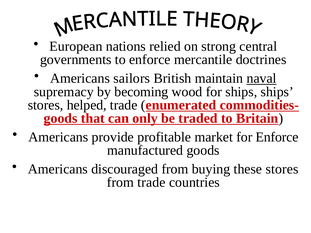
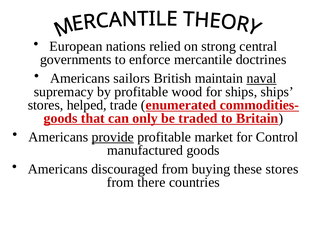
by becoming: becoming -> profitable
provide underline: none -> present
for Enforce: Enforce -> Control
from trade: trade -> there
